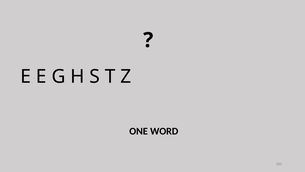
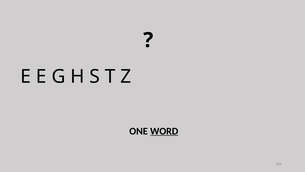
WORD underline: none -> present
